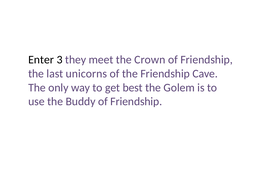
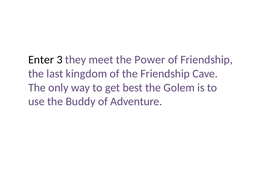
Crown: Crown -> Power
unicorns: unicorns -> kingdom
Friendship at (136, 101): Friendship -> Adventure
